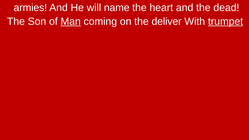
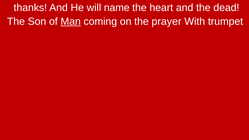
armies: armies -> thanks
deliver: deliver -> prayer
trumpet underline: present -> none
